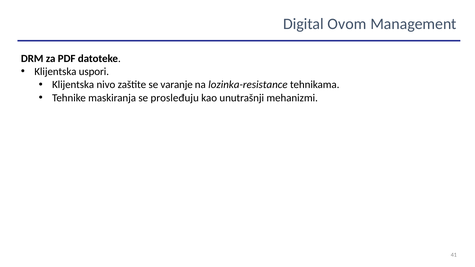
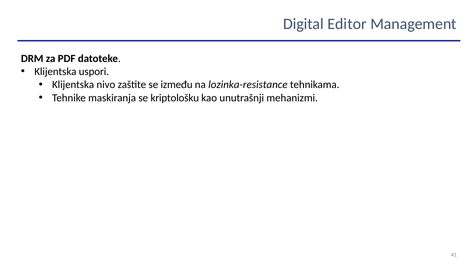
Ovom: Ovom -> Editor
varanje: varanje -> između
prosleđuju: prosleđuju -> kriptološku
